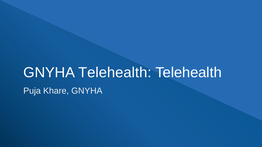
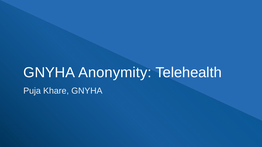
GNYHA Telehealth: Telehealth -> Anonymity
